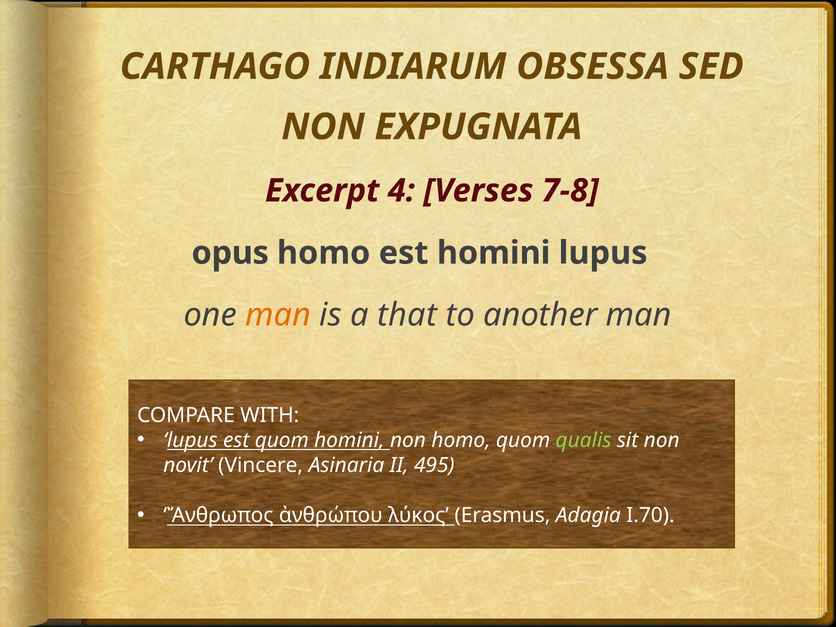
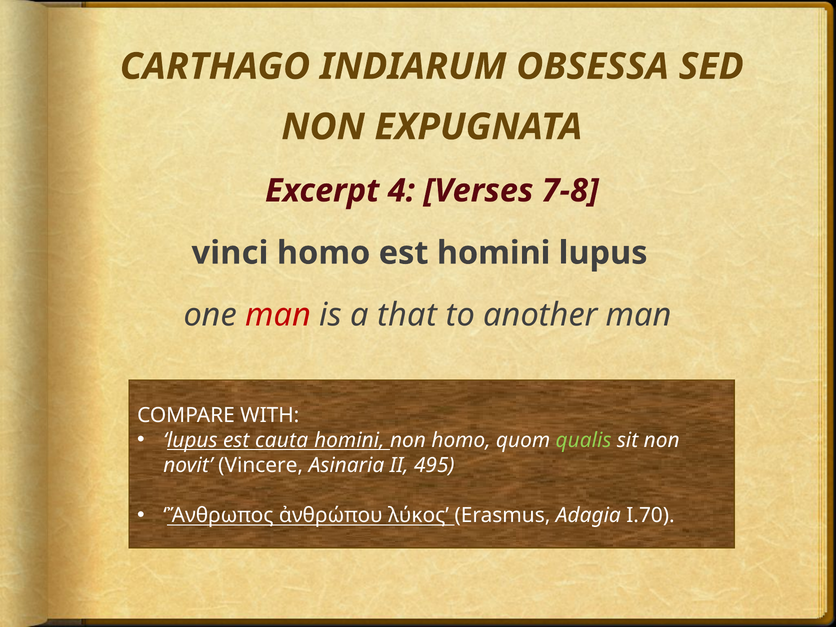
opus: opus -> vinci
man at (278, 315) colour: orange -> red
est quom: quom -> cauta
